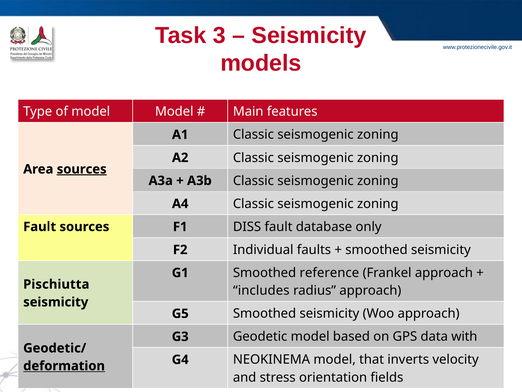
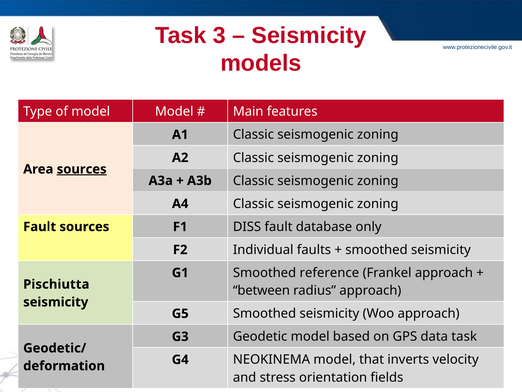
includes: includes -> between
data with: with -> task
deformation underline: present -> none
